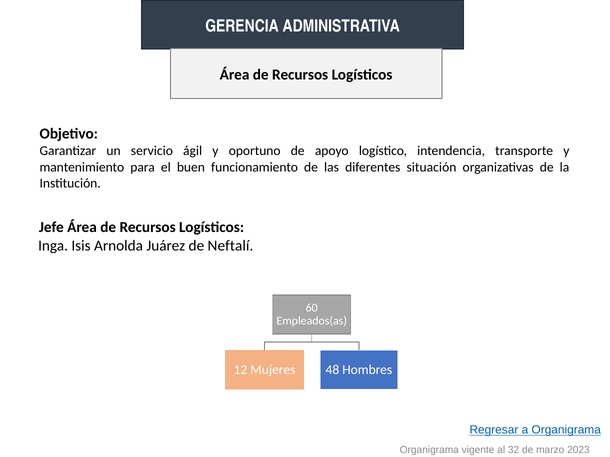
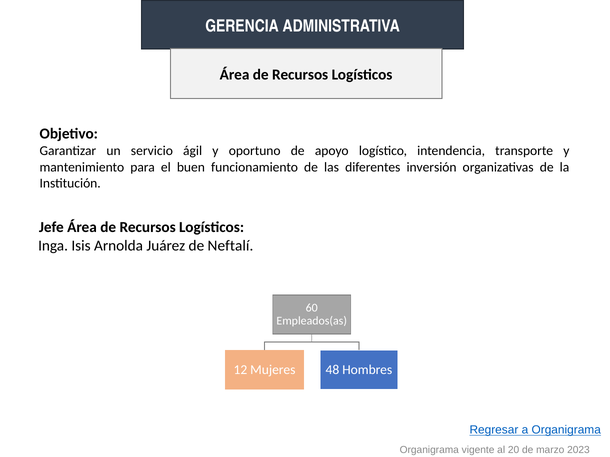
situación: situación -> inversión
32: 32 -> 20
